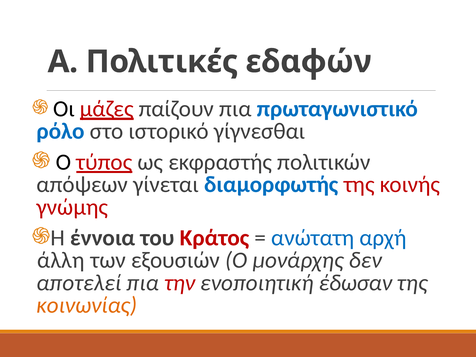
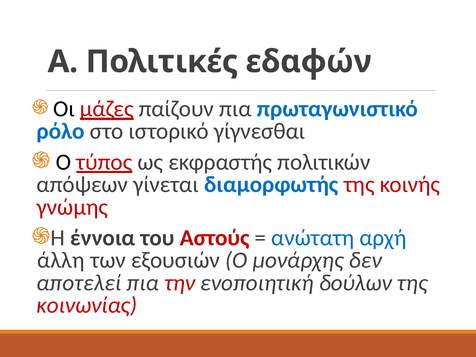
Κράτος: Κράτος -> Αστούς
έδωσαν: έδωσαν -> δούλων
κοινωνίας colour: orange -> red
